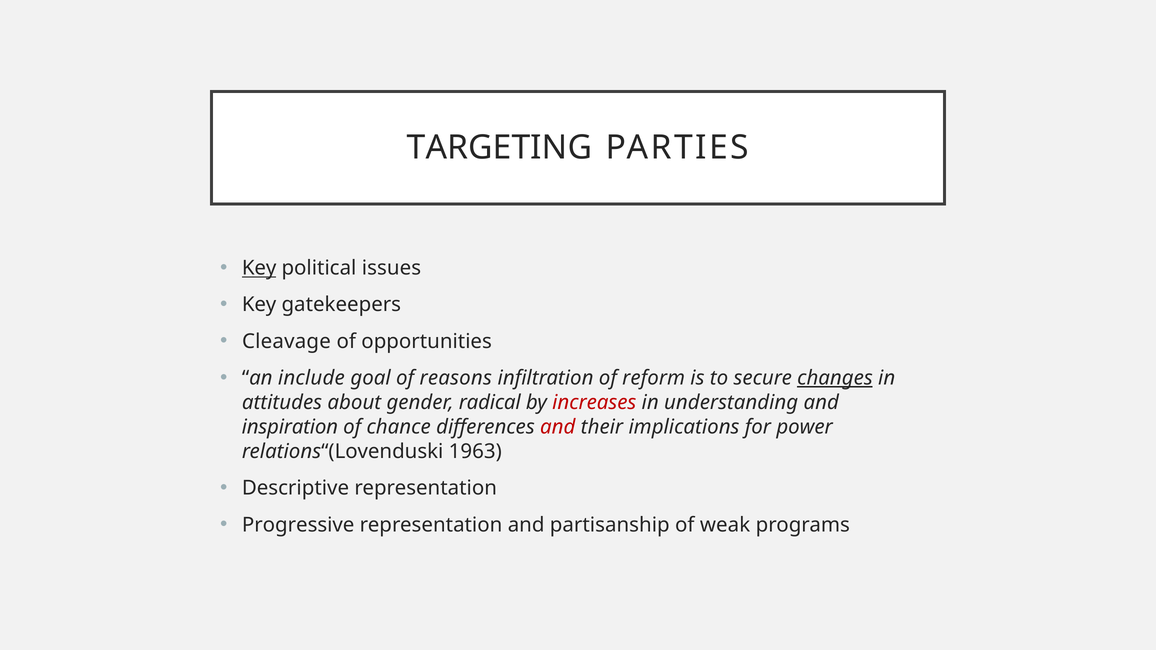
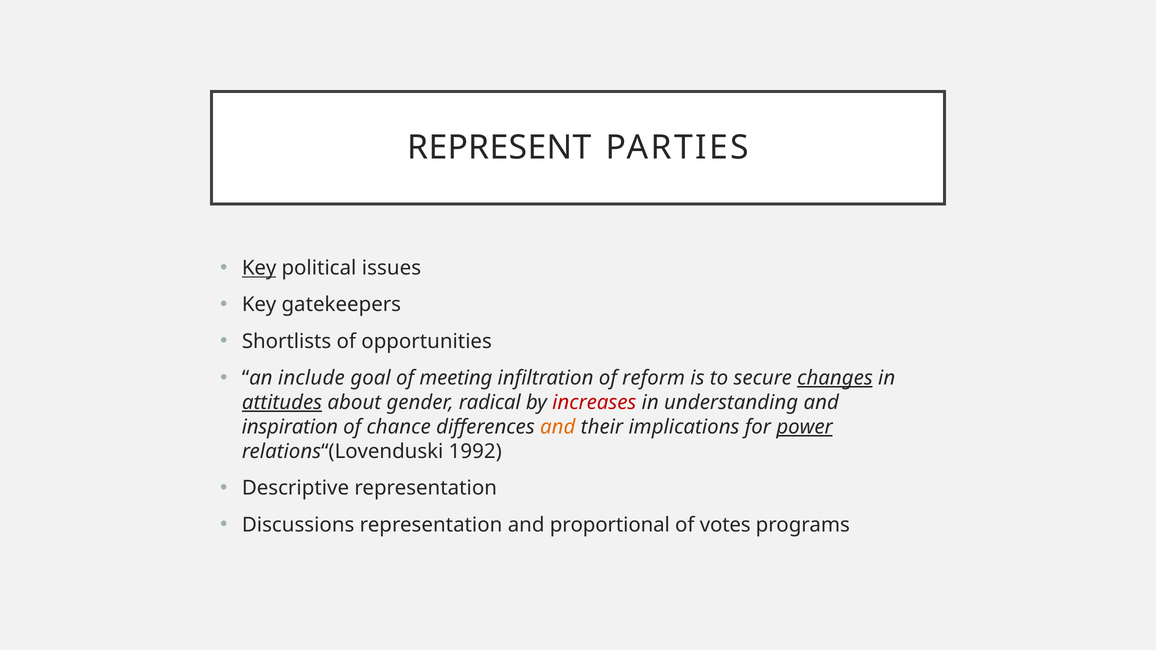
TARGETING: TARGETING -> REPRESENT
Cleavage: Cleavage -> Shortlists
reasons: reasons -> meeting
attitudes underline: none -> present
and at (558, 427) colour: red -> orange
power underline: none -> present
1963: 1963 -> 1992
Progressive: Progressive -> Discussions
partisanship: partisanship -> proportional
weak: weak -> votes
